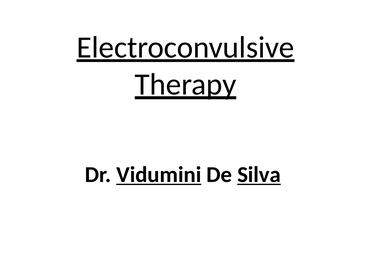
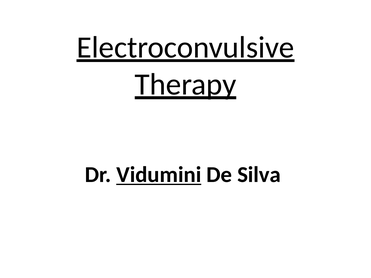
Silva underline: present -> none
